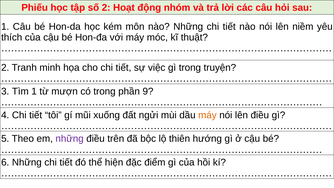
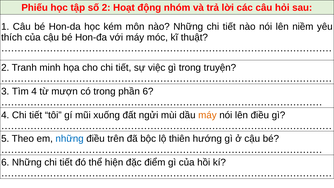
Tìm 1: 1 -> 4
phần 9: 9 -> 6
những at (70, 139) colour: purple -> blue
